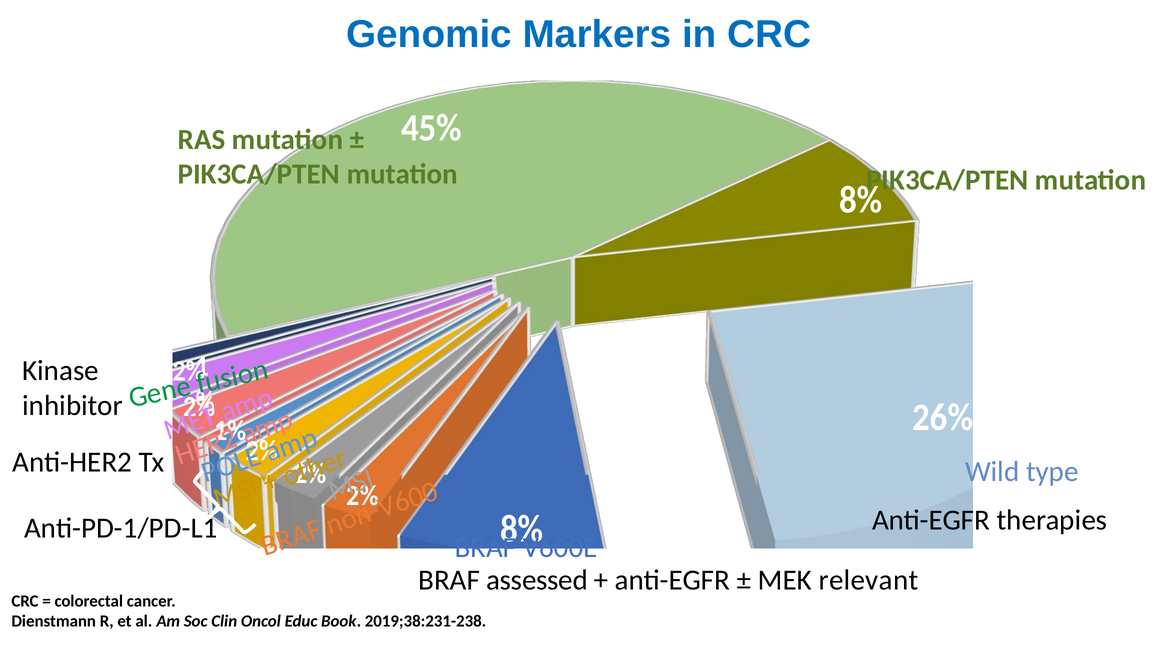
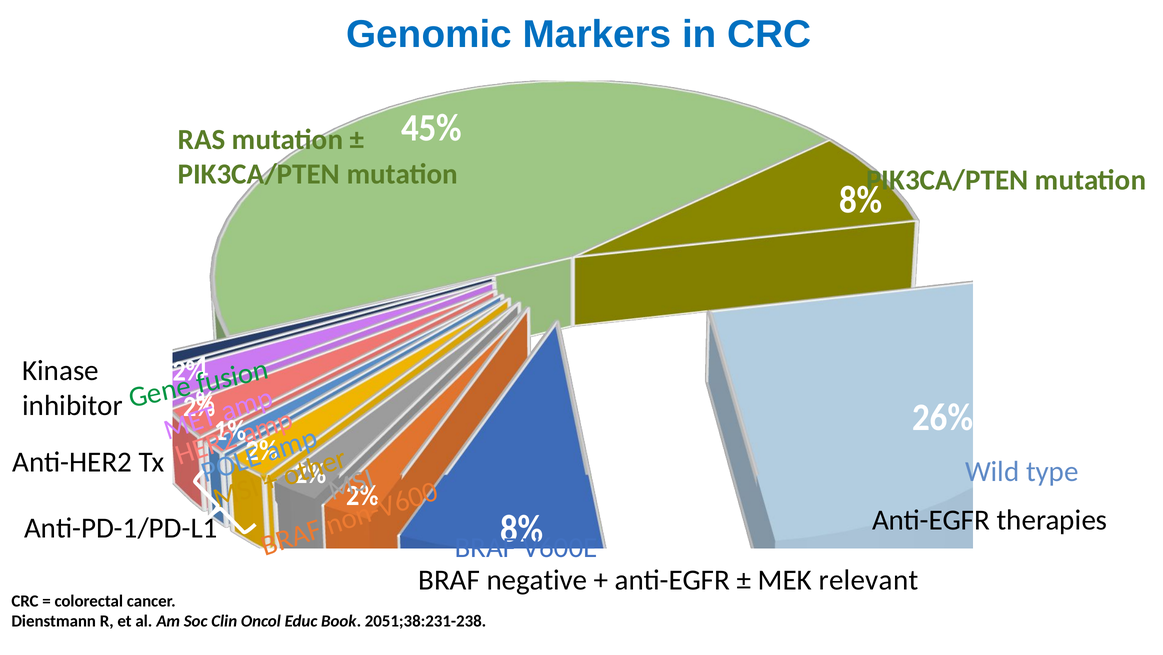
assessed: assessed -> negative
2019;38:231-238: 2019;38:231-238 -> 2051;38:231-238
